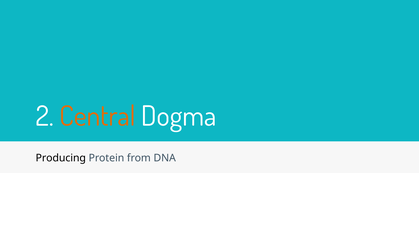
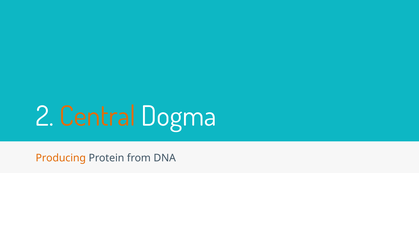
Producing colour: black -> orange
